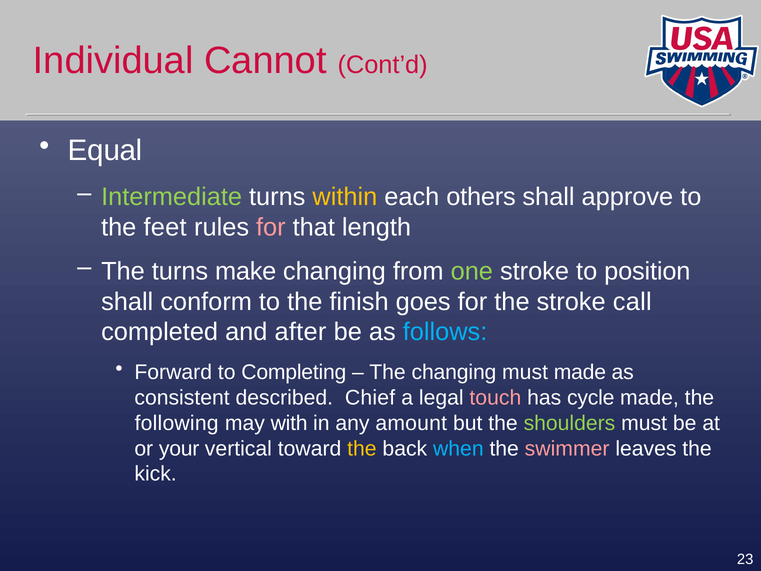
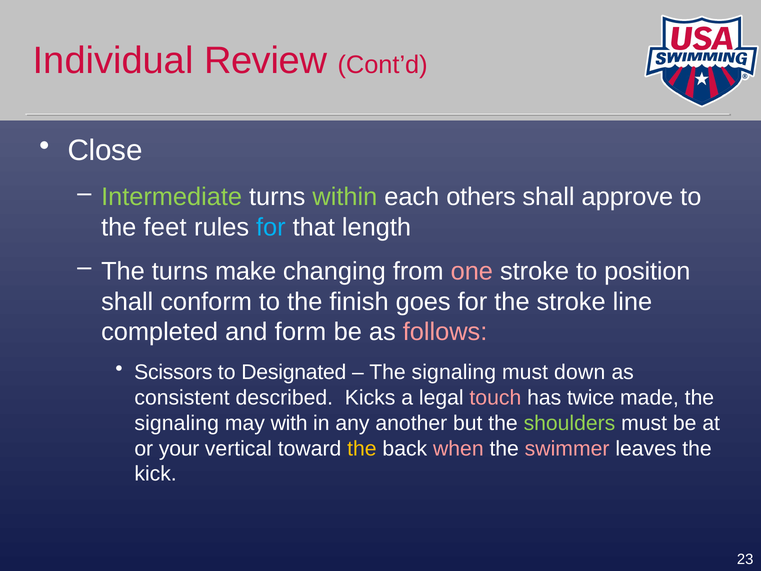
Cannot: Cannot -> Review
Equal: Equal -> Close
within colour: yellow -> light green
for at (271, 227) colour: pink -> light blue
one colour: light green -> pink
call: call -> line
after: after -> form
follows colour: light blue -> pink
Forward: Forward -> Scissors
Completing: Completing -> Designated
changing at (454, 372): changing -> signaling
must made: made -> down
Chief: Chief -> Kicks
cycle: cycle -> twice
following at (177, 423): following -> signaling
amount: amount -> another
when colour: light blue -> pink
